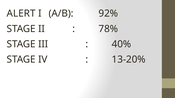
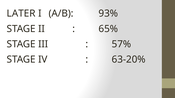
ALERT: ALERT -> LATER
92%: 92% -> 93%
78%: 78% -> 65%
40%: 40% -> 57%
13-20%: 13-20% -> 63-20%
